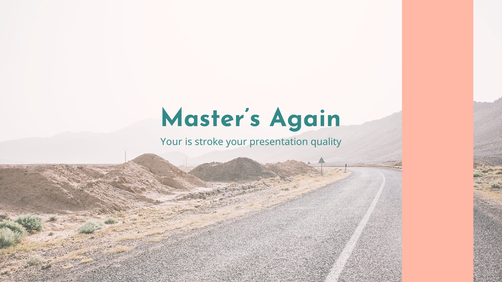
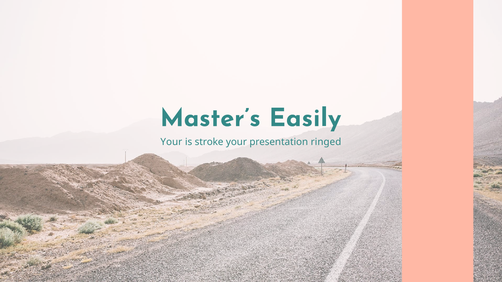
Again: Again -> Easily
quality: quality -> ringed
